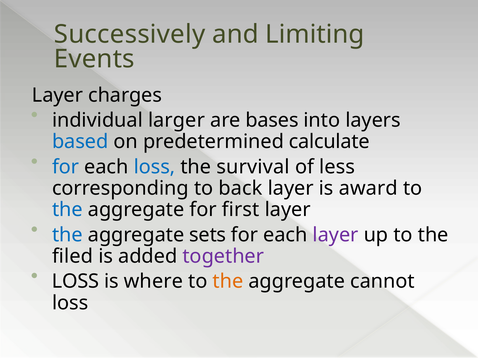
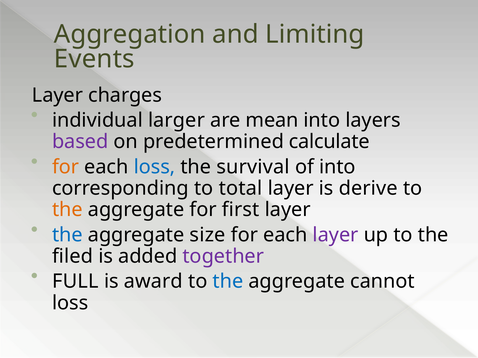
Successively: Successively -> Aggregation
bases: bases -> mean
based colour: blue -> purple
for at (66, 167) colour: blue -> orange
of less: less -> into
back: back -> total
award: award -> derive
the at (67, 210) colour: blue -> orange
sets: sets -> size
LOSS at (76, 282): LOSS -> FULL
where: where -> award
the at (228, 282) colour: orange -> blue
